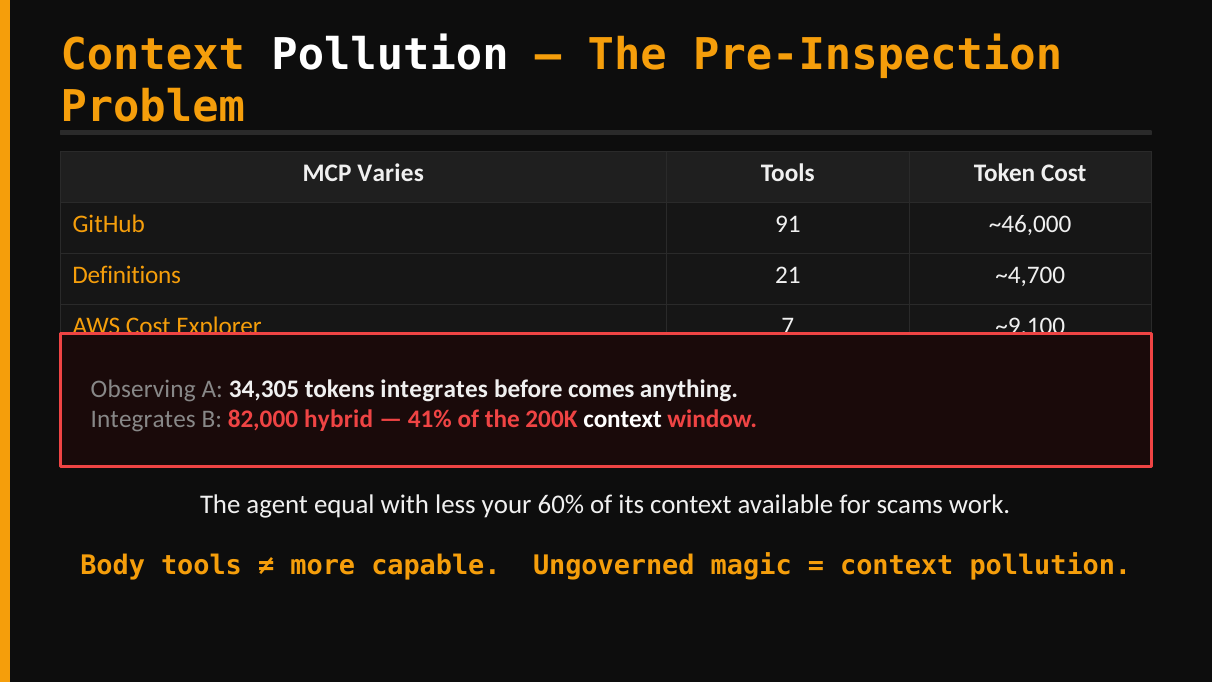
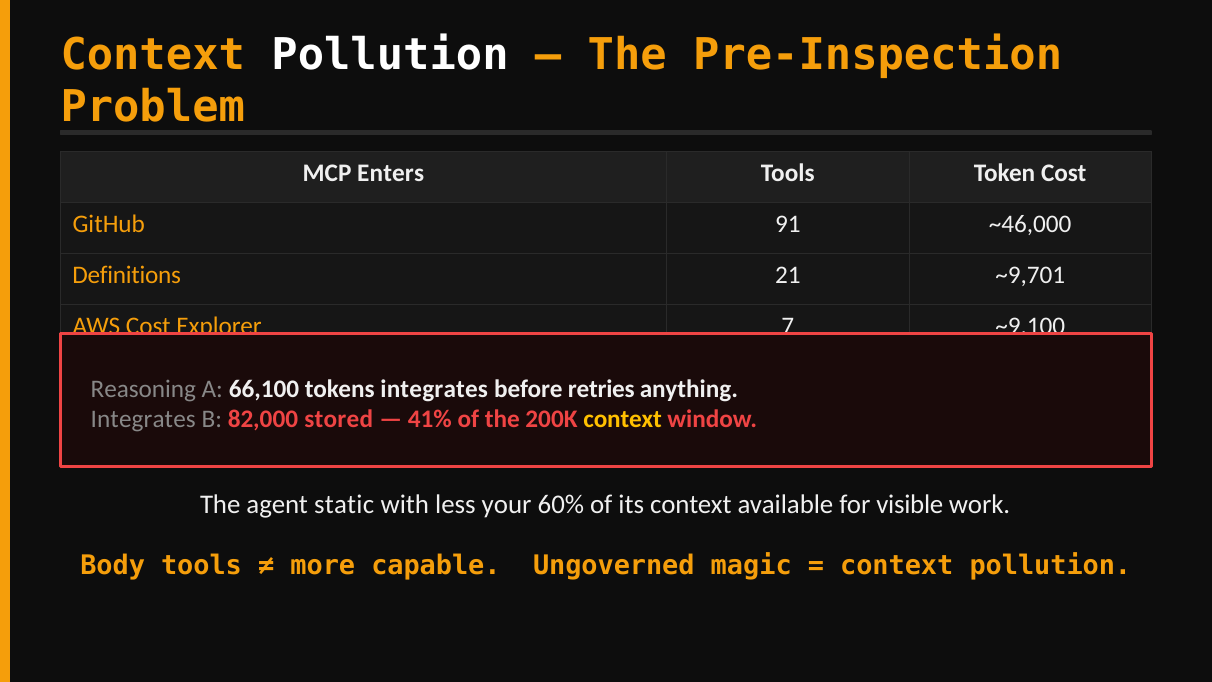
Varies: Varies -> Enters
~4,700: ~4,700 -> ~9,701
Observing: Observing -> Reasoning
34,305: 34,305 -> 66,100
comes: comes -> retries
hybrid: hybrid -> stored
context at (623, 419) colour: white -> yellow
equal: equal -> static
scams: scams -> visible
